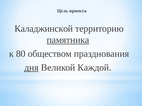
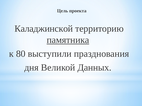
обществом: обществом -> выступили
дня underline: present -> none
Каждой: Каждой -> Данных
